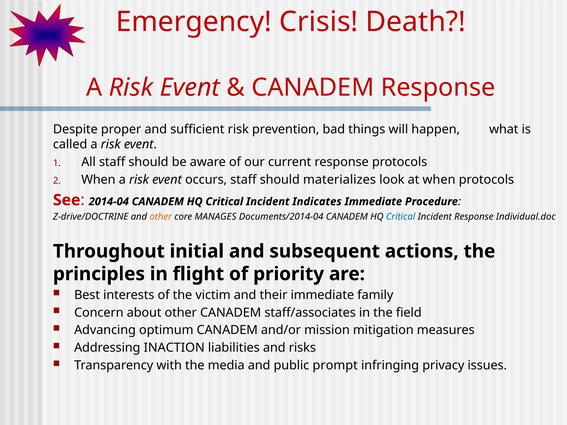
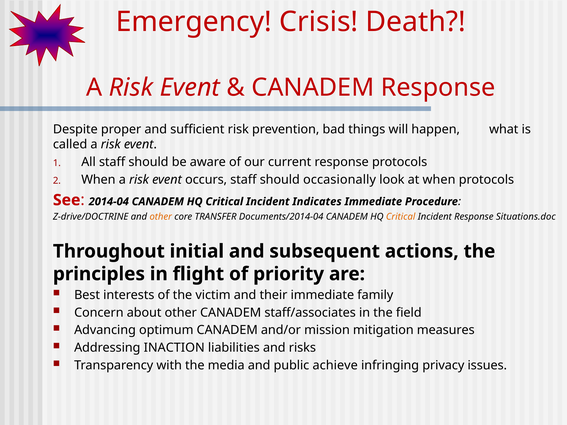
materializes: materializes -> occasionally
MANAGES: MANAGES -> TRANSFER
Critical at (401, 217) colour: blue -> orange
Individual.doc: Individual.doc -> Situations.doc
prompt: prompt -> achieve
